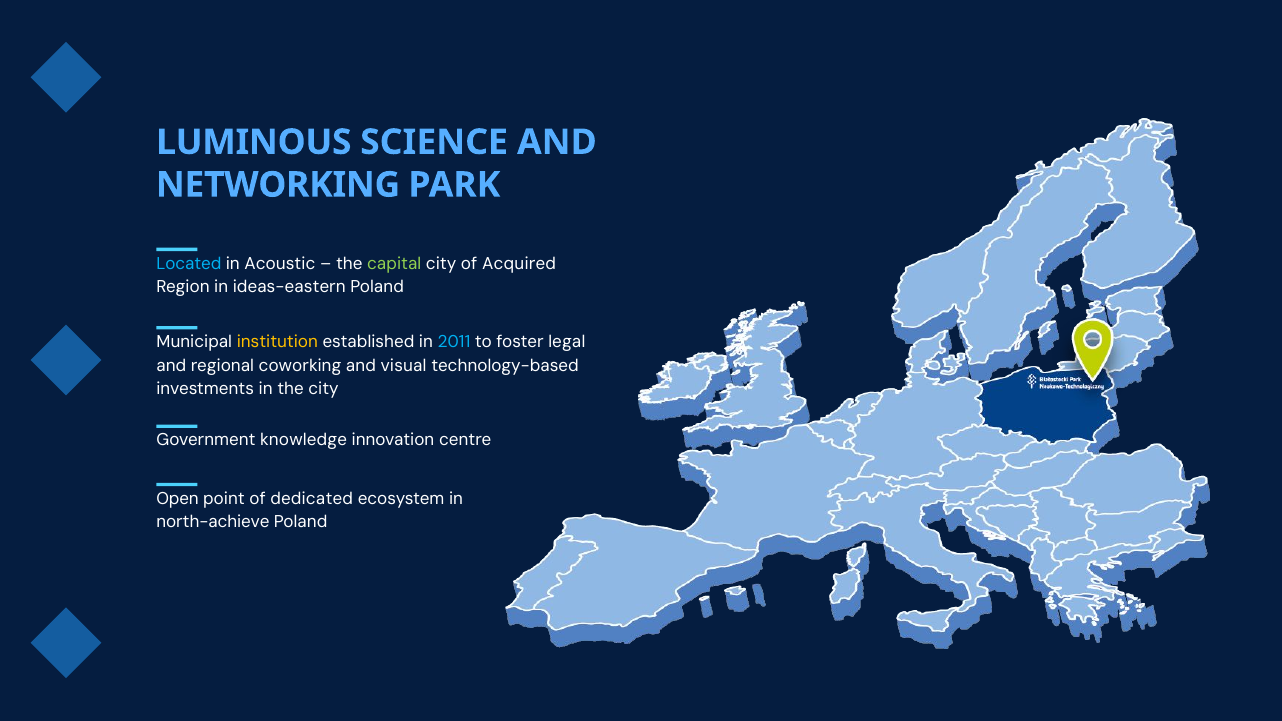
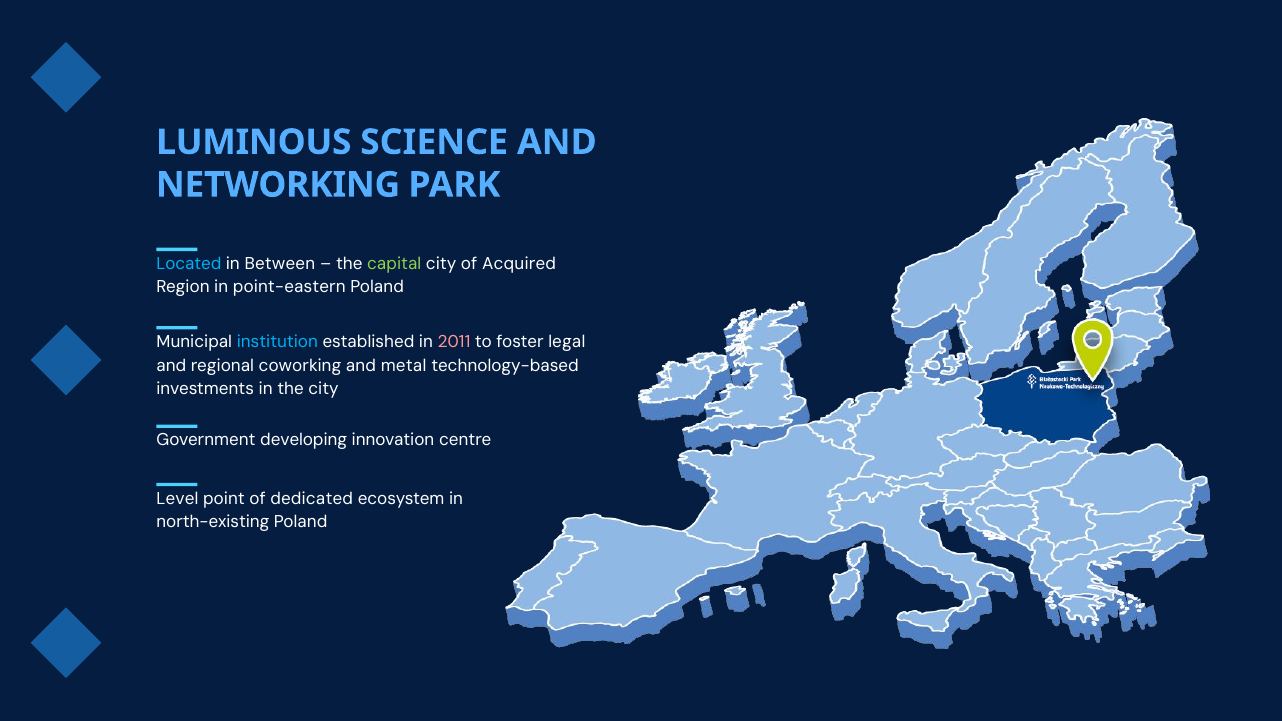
Acoustic: Acoustic -> Between
ideas-eastern: ideas-eastern -> point-eastern
institution colour: yellow -> light blue
2011 colour: light blue -> pink
visual: visual -> metal
knowledge: knowledge -> developing
Open: Open -> Level
north-achieve: north-achieve -> north-existing
